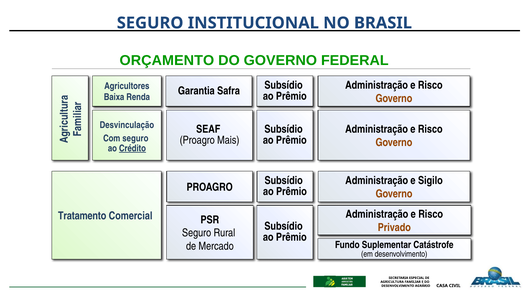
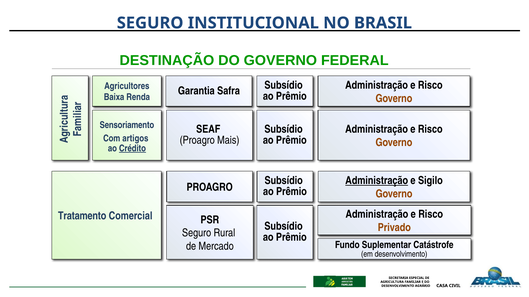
ORÇAMENTO: ORÇAMENTO -> DESTINAÇÃO
Desvinculação: Desvinculação -> Sensoriamento
Com seguro: seguro -> artigos
Administração at (377, 181) underline: none -> present
